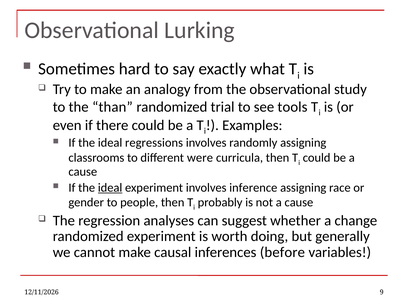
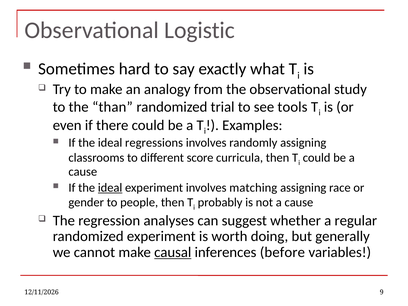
Lurking: Lurking -> Logistic
were: were -> score
inference: inference -> matching
change: change -> regular
causal underline: none -> present
